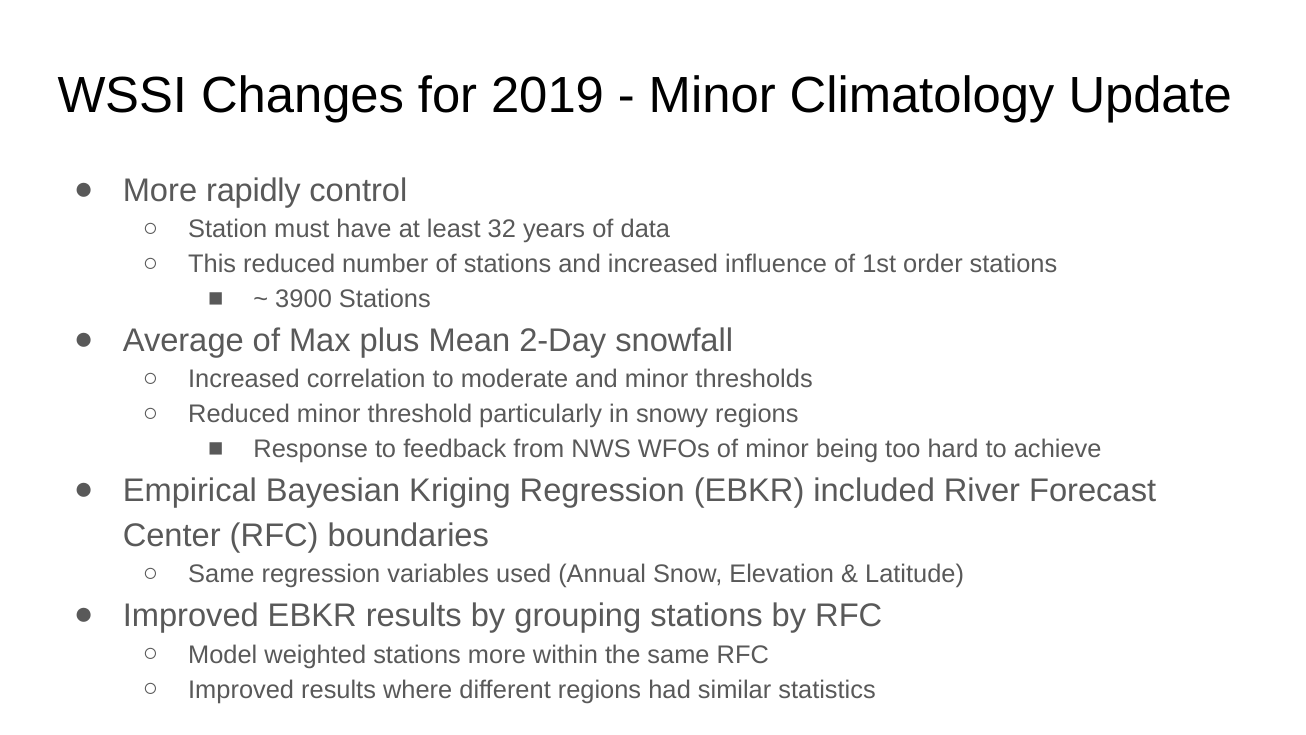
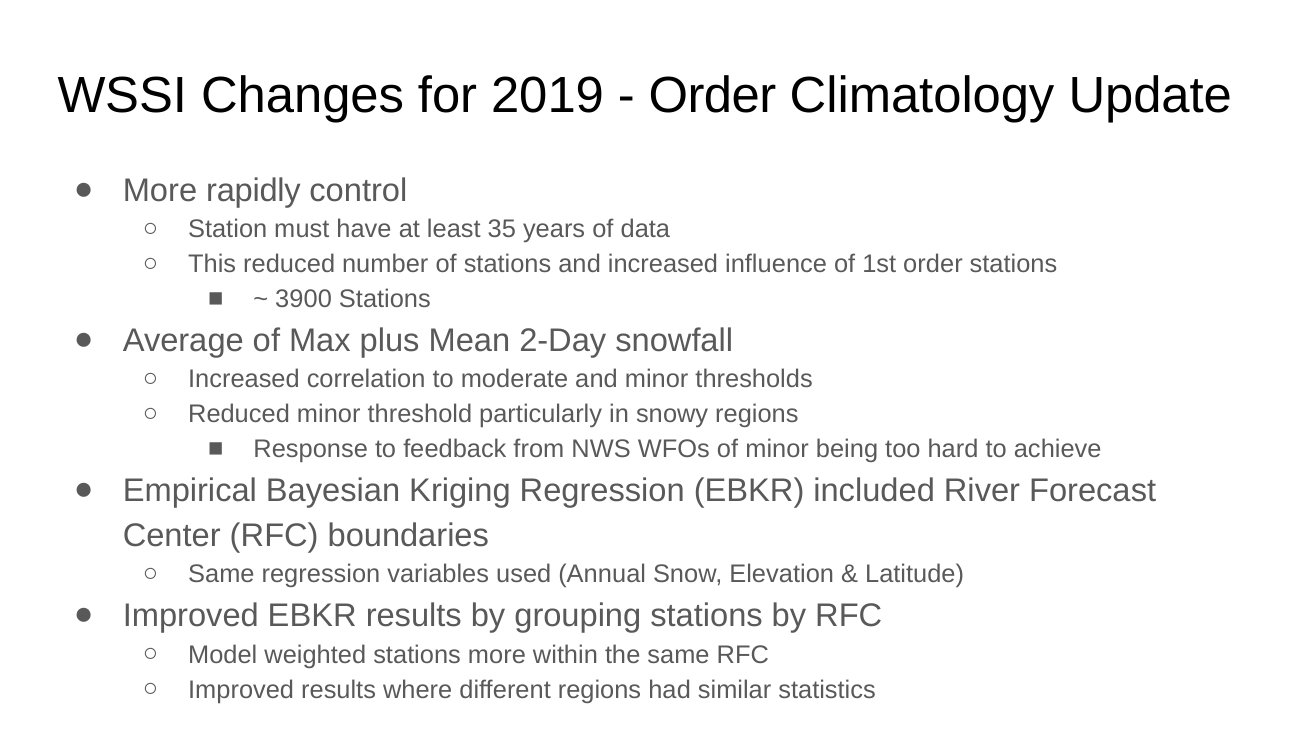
Minor at (712, 96): Minor -> Order
32: 32 -> 35
